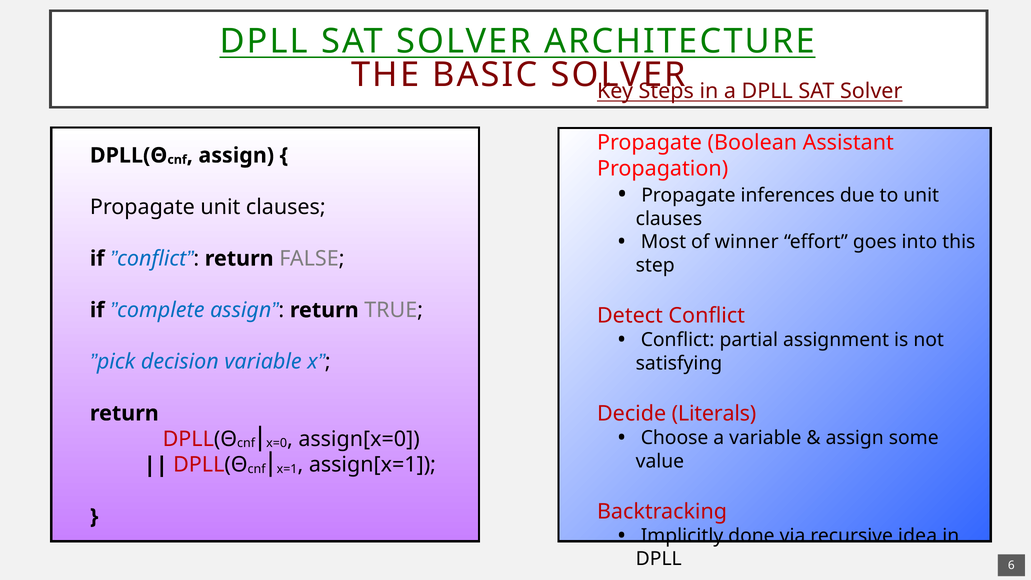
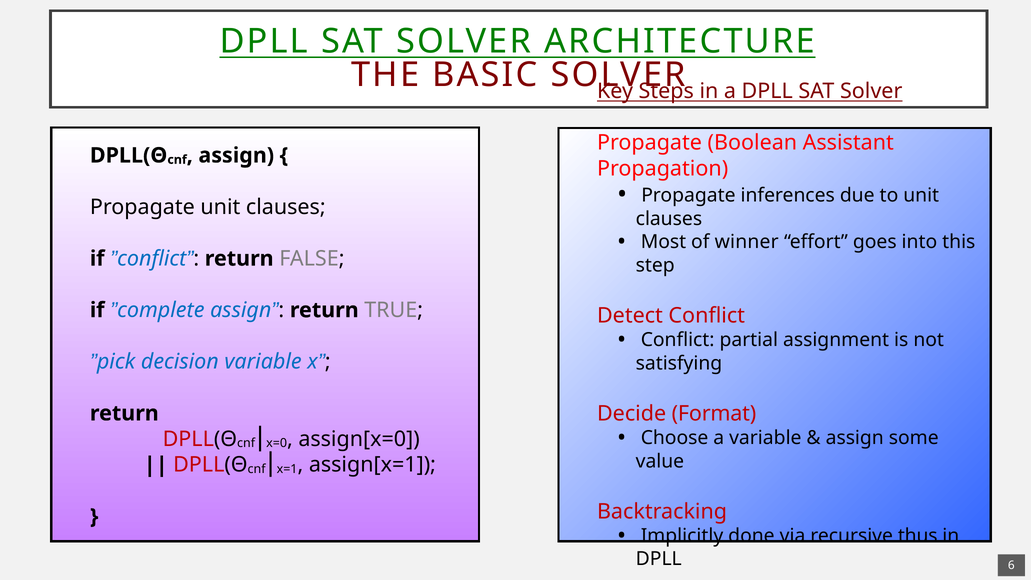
Literals: Literals -> Format
idea: idea -> thus
